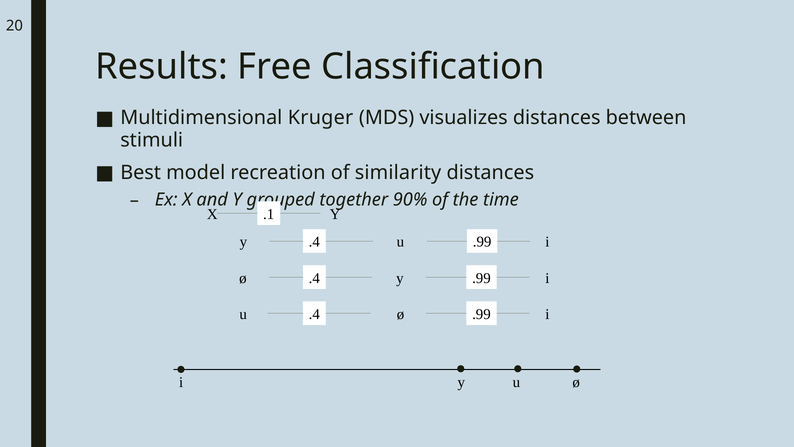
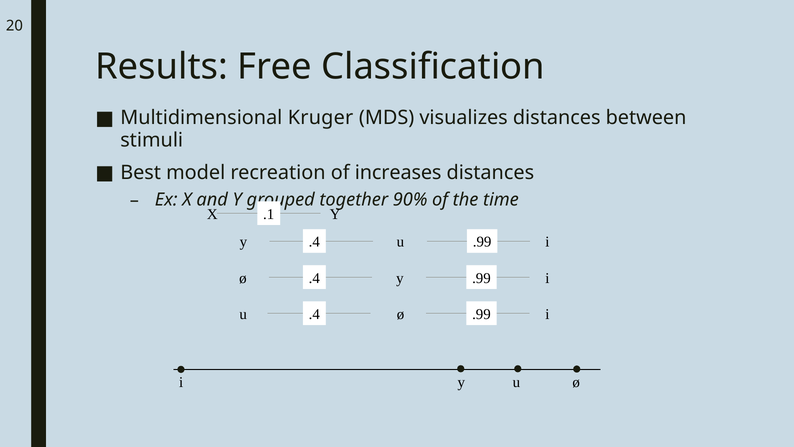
similarity: similarity -> increases
